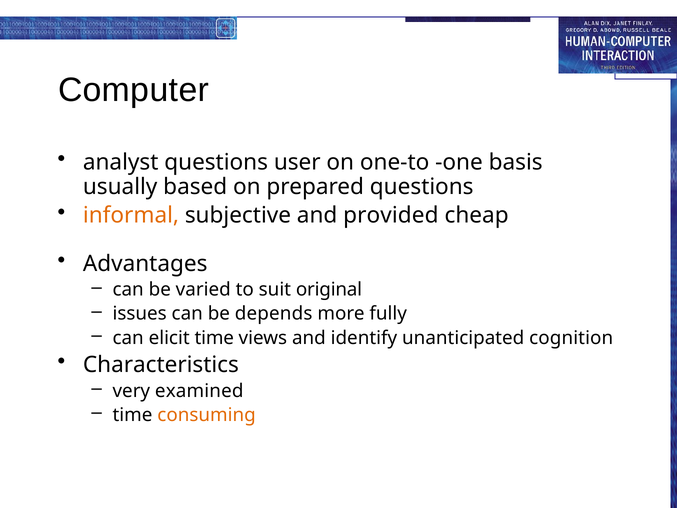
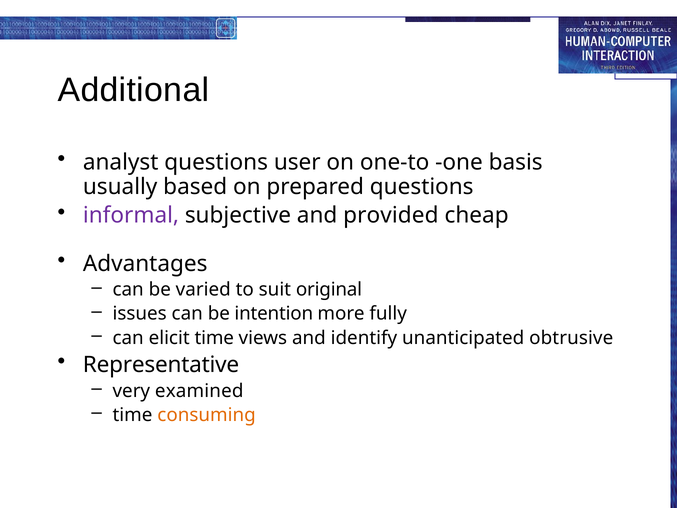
Computer: Computer -> Additional
informal colour: orange -> purple
depends: depends -> intention
cognition: cognition -> obtrusive
Characteristics: Characteristics -> Representative
